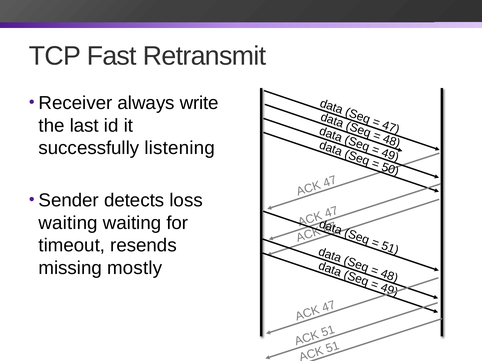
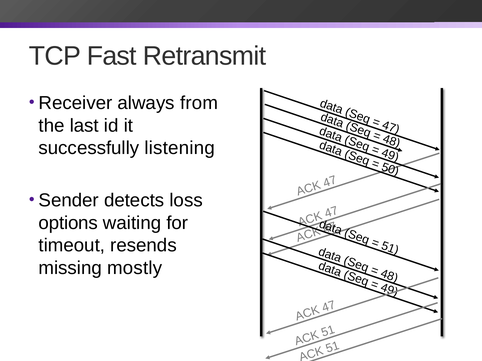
write: write -> from
waiting at (68, 223): waiting -> options
